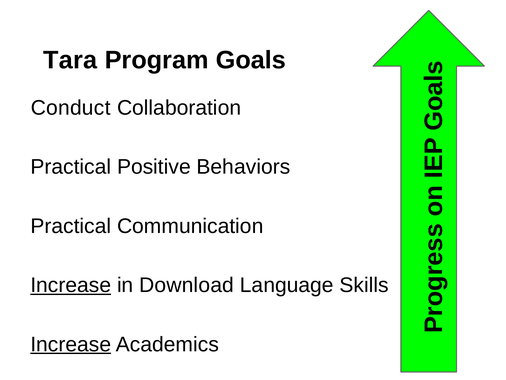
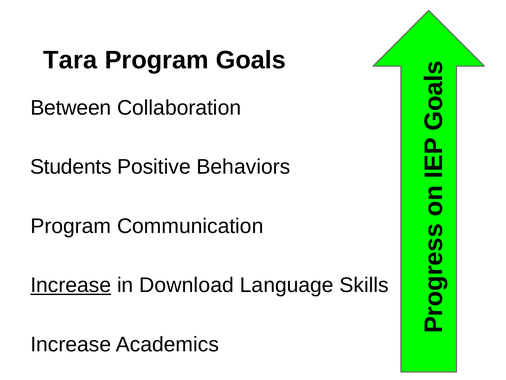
Conduct: Conduct -> Between
Practical at (71, 167): Practical -> Students
Practical at (71, 226): Practical -> Program
Increase at (71, 344) underline: present -> none
